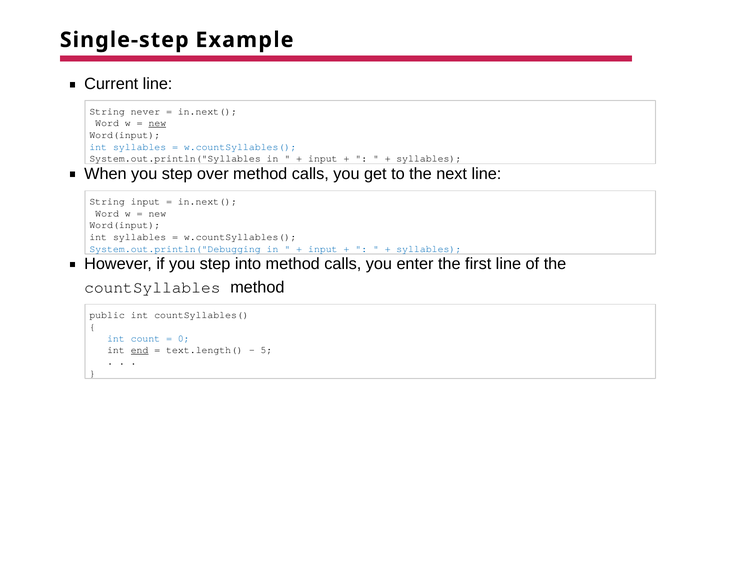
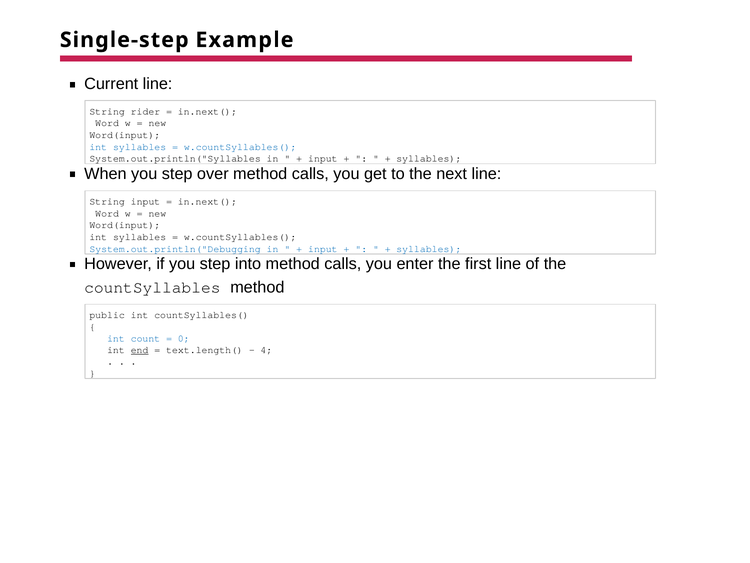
never: never -> rider
new at (157, 123) underline: present -> none
5: 5 -> 4
